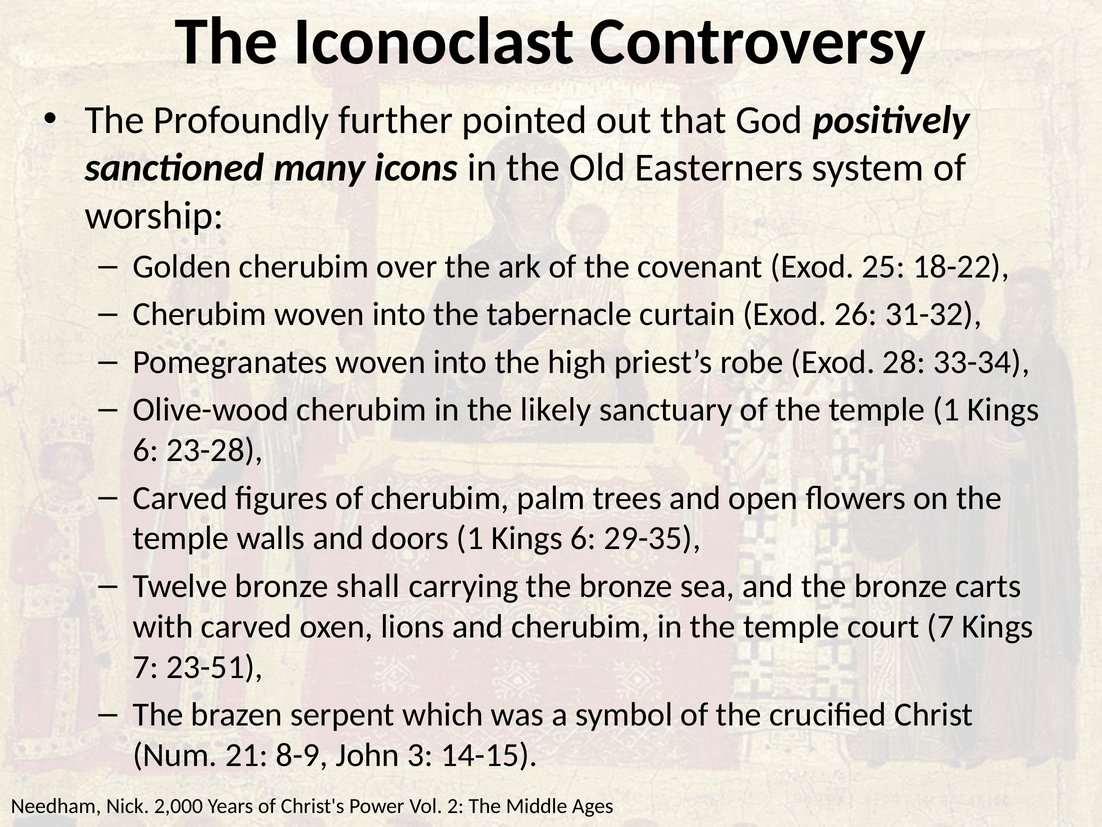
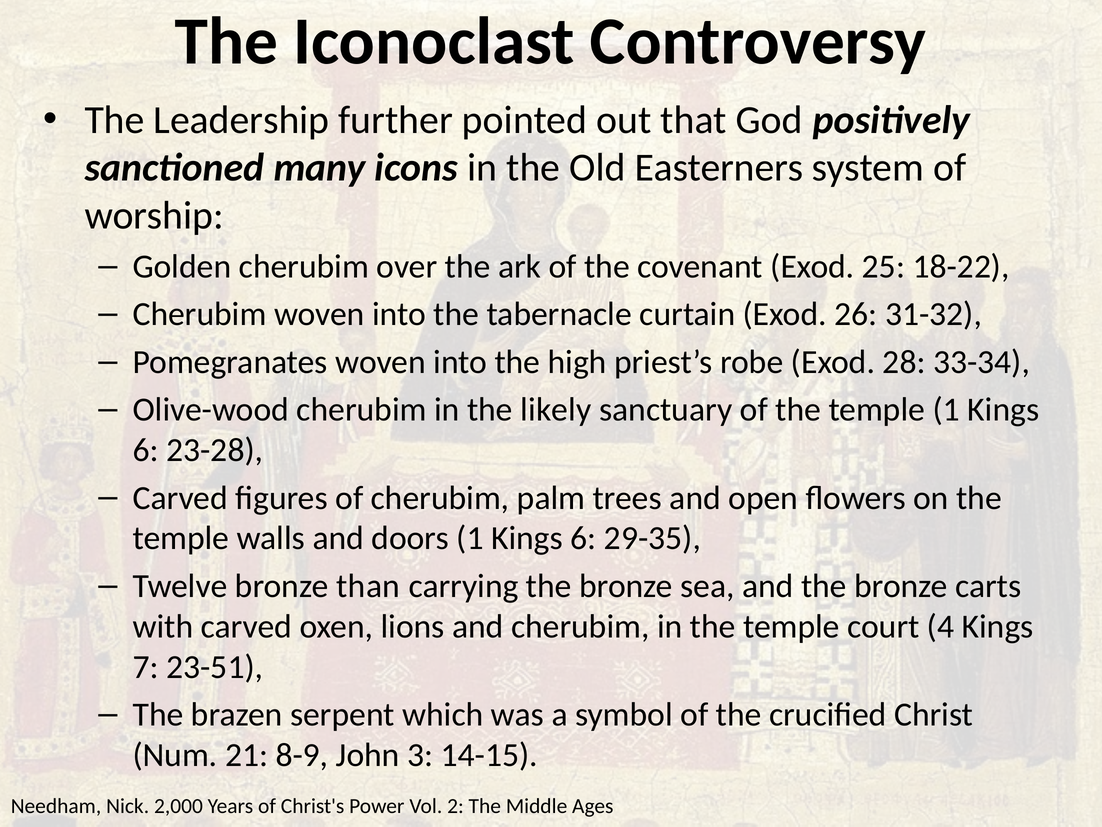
Profoundly: Profoundly -> Leadership
shall: shall -> than
court 7: 7 -> 4
